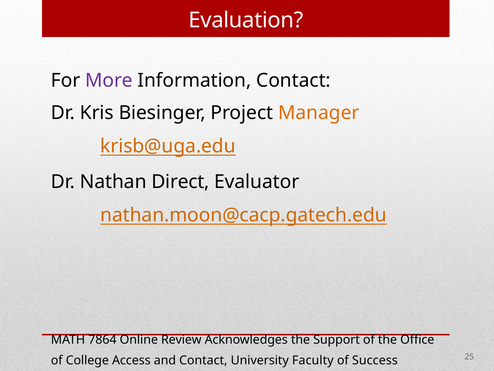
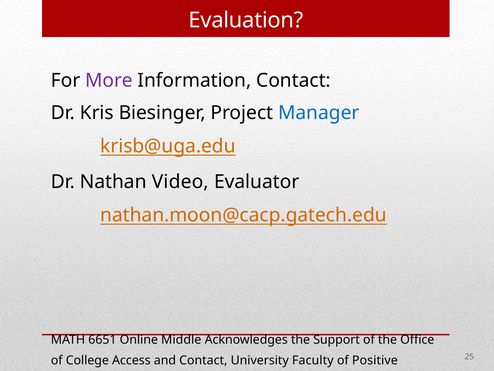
Manager colour: orange -> blue
Direct: Direct -> Video
7864: 7864 -> 6651
Review: Review -> Middle
Success: Success -> Positive
